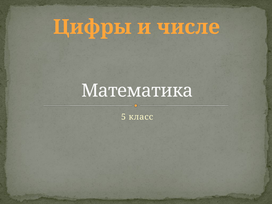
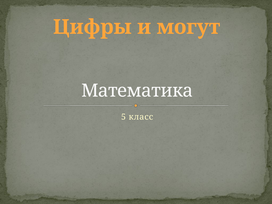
числе: числе -> могут
